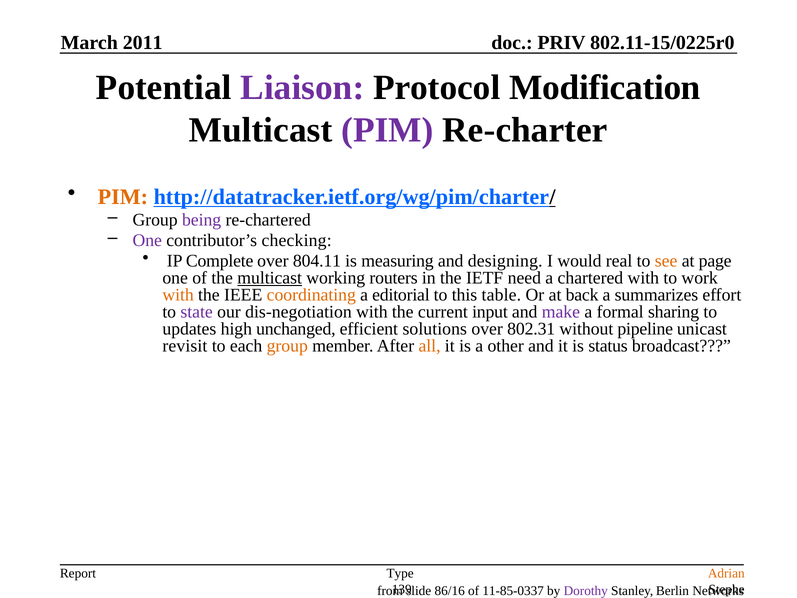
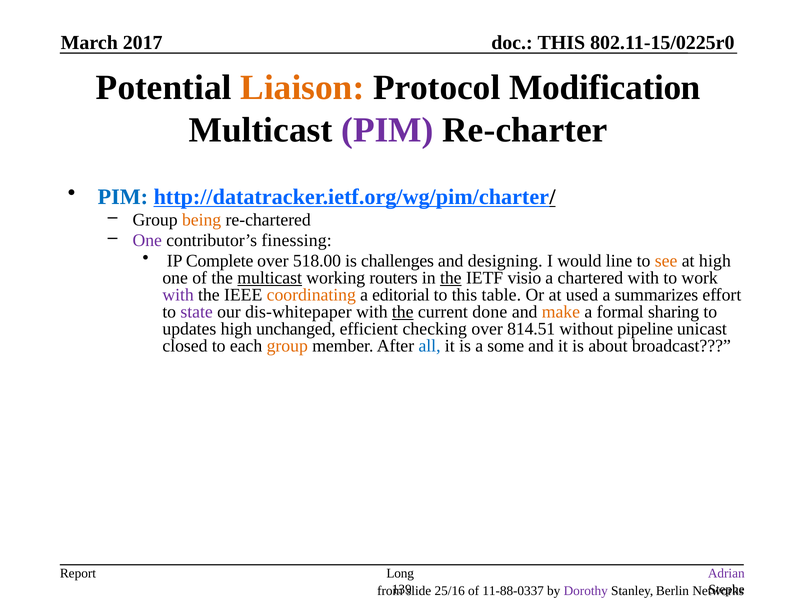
2011: 2011 -> 2017
PRIV at (561, 43): PRIV -> THIS
Liaison colour: purple -> orange
PIM at (123, 197) colour: orange -> blue
being colour: purple -> orange
checking: checking -> finessing
804.11: 804.11 -> 518.00
measuring: measuring -> challenges
real: real -> line
at page: page -> high
the at (451, 278) underline: none -> present
need: need -> visio
with at (178, 295) colour: orange -> purple
back: back -> used
dis-negotiation: dis-negotiation -> dis-whitepaper
the at (403, 312) underline: none -> present
input: input -> done
make colour: purple -> orange
solutions: solutions -> checking
802.31: 802.31 -> 814.51
revisit: revisit -> closed
all colour: orange -> blue
other: other -> some
status: status -> about
Adrian colour: orange -> purple
Type: Type -> Long
86/16: 86/16 -> 25/16
11-85-0337: 11-85-0337 -> 11-88-0337
